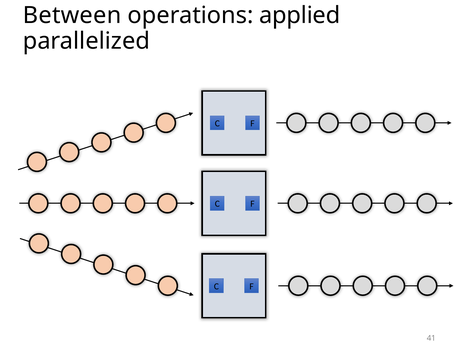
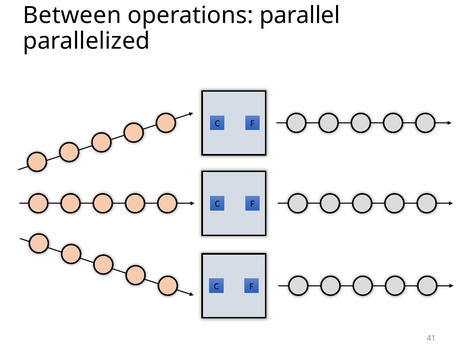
applied: applied -> parallel
